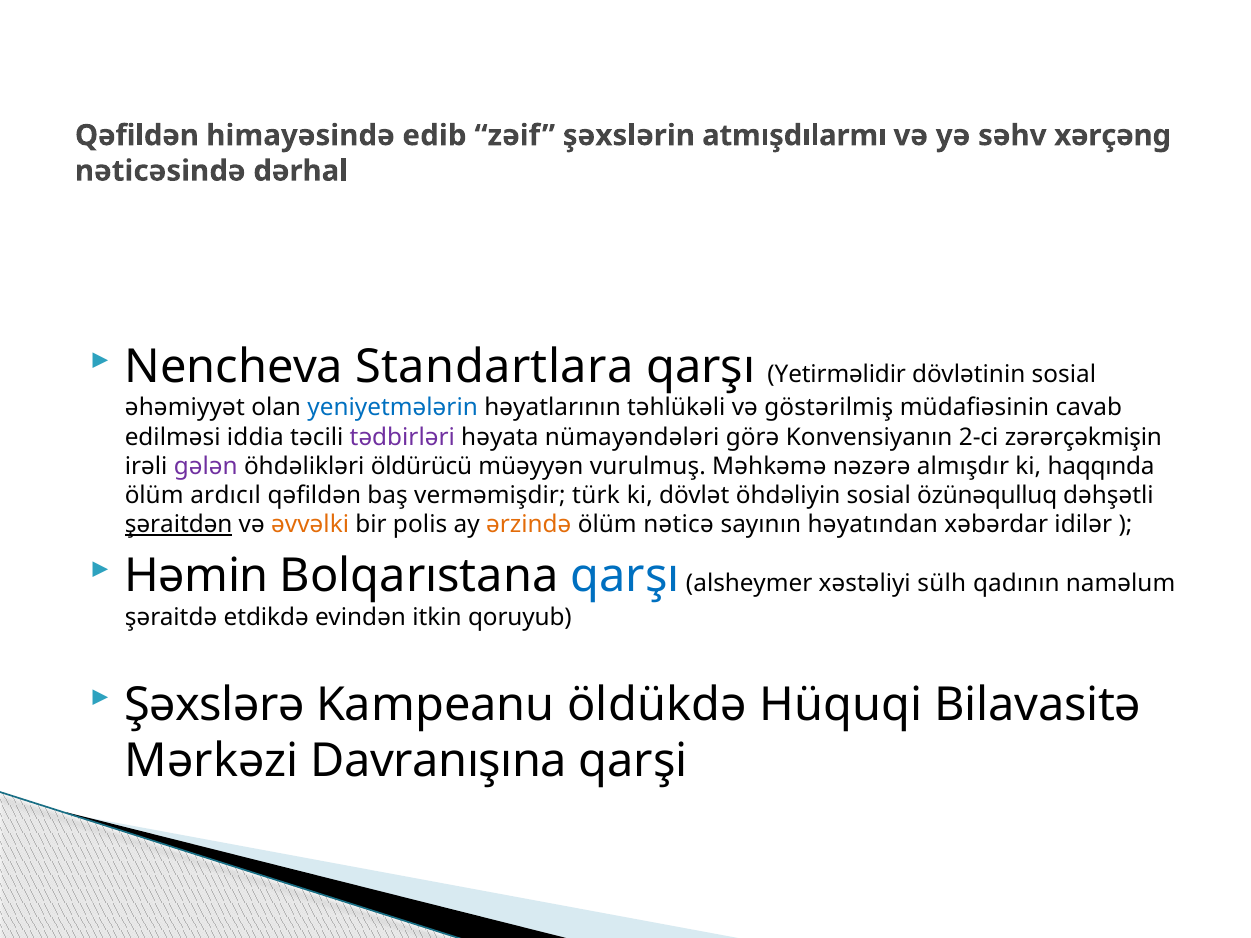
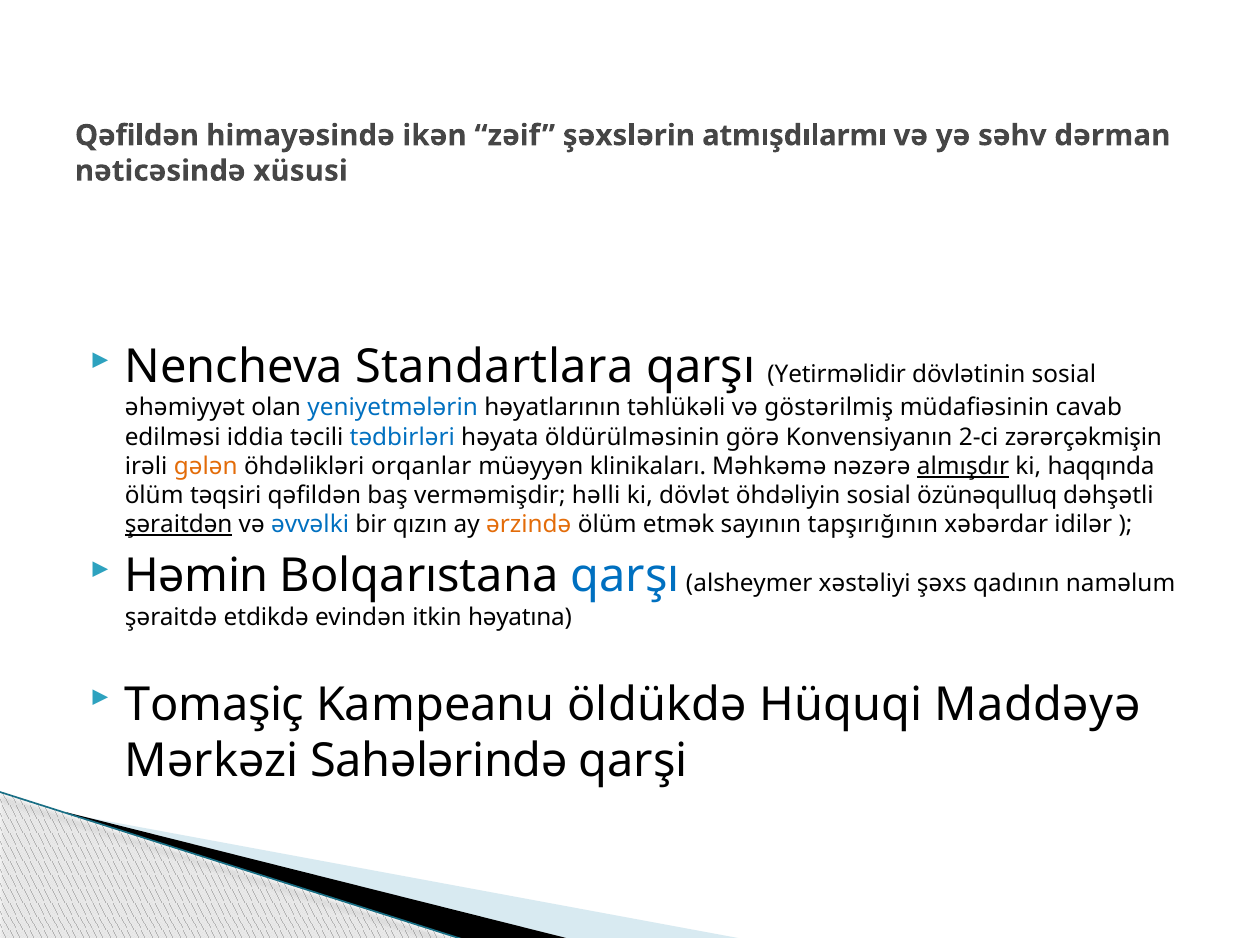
edib: edib -> ikən
xərçəng: xərçəng -> dərman
dərhal: dərhal -> xüsusi
tədbirləri colour: purple -> blue
nümayəndələri: nümayəndələri -> öldürülməsinin
gələn colour: purple -> orange
öldürücü: öldürücü -> orqanlar
vurulmuş: vurulmuş -> klinikaları
almışdır underline: none -> present
ardıcıl: ardıcıl -> təqsiri
türk: türk -> həlli
əvvəlki colour: orange -> blue
polis: polis -> qızın
nəticə: nəticə -> etmək
həyatından: həyatından -> tapşırığının
sülh: sülh -> şəxs
qoruyub: qoruyub -> həyatına
Şəxslərə: Şəxslərə -> Tomaşiç
Bilavasitə: Bilavasitə -> Maddəyə
Davranışına: Davranışına -> Sahələrində
